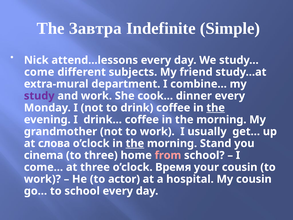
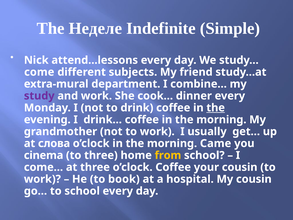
Завтра: Завтра -> Неделе
the at (135, 143) underline: present -> none
Stand: Stand -> Came
from colour: pink -> yellow
o’clock Время: Время -> Coffee
actor: actor -> book
